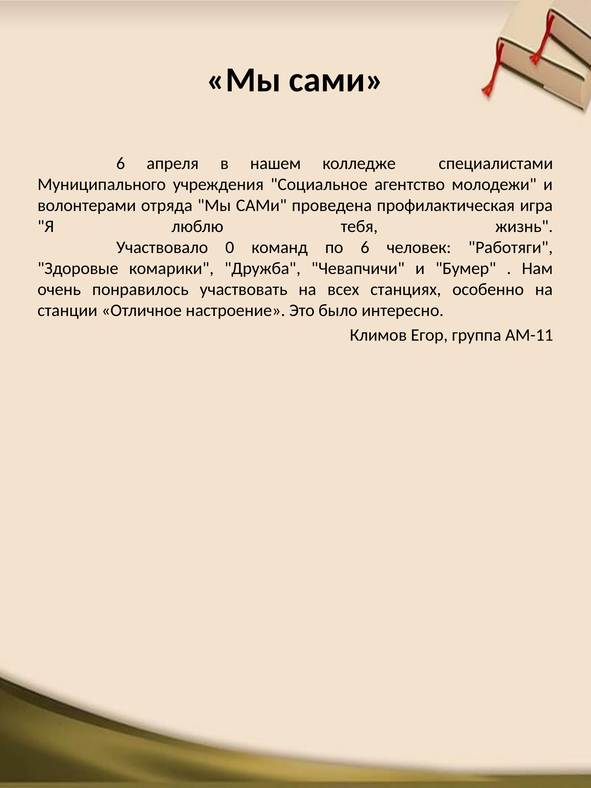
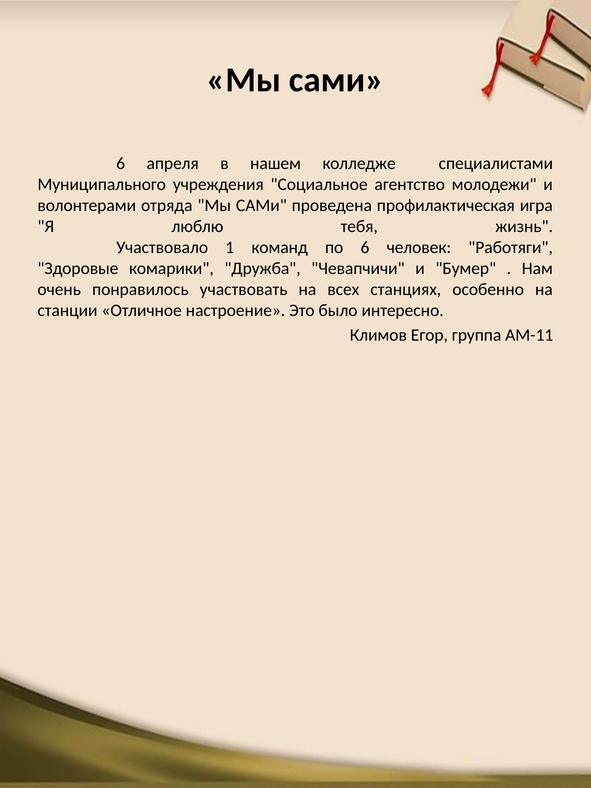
0: 0 -> 1
